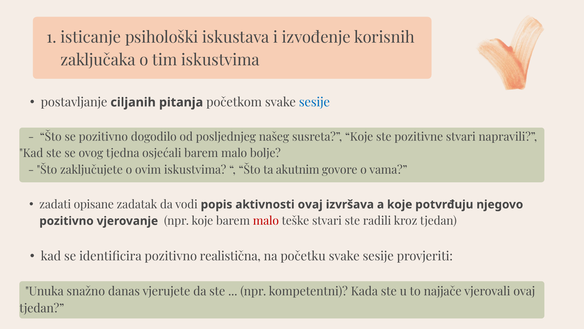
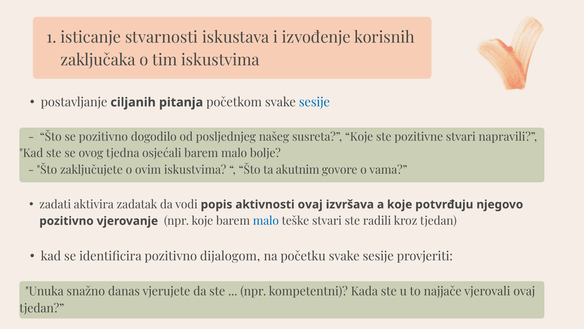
psihološki: psihološki -> stvarnosti
opisane: opisane -> aktivira
malo at (266, 221) colour: red -> blue
realistična: realistična -> dijalogom
